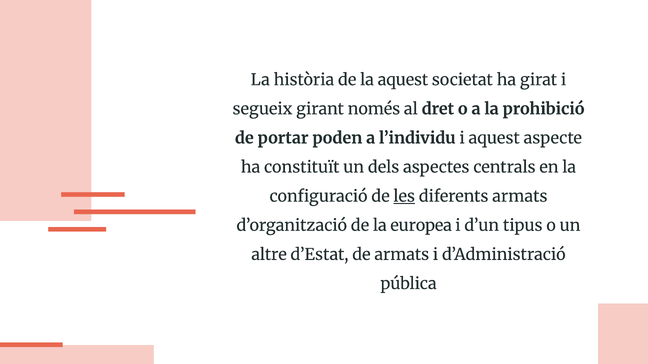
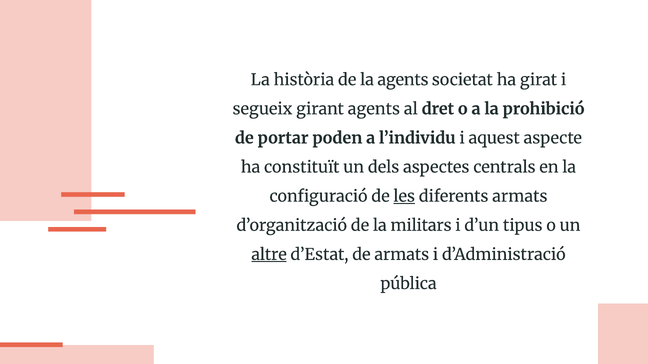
la aquest: aquest -> agents
girant només: només -> agents
europea: europea -> militars
altre underline: none -> present
